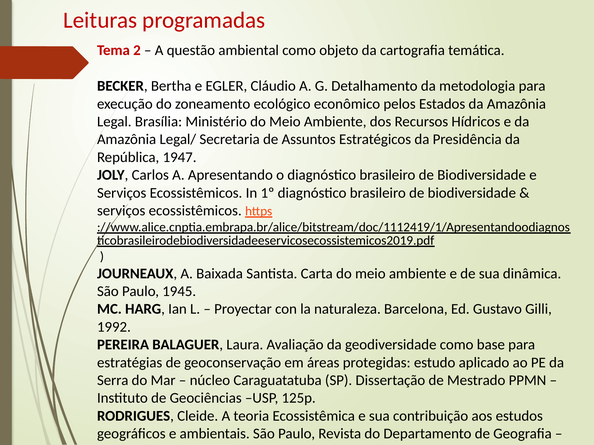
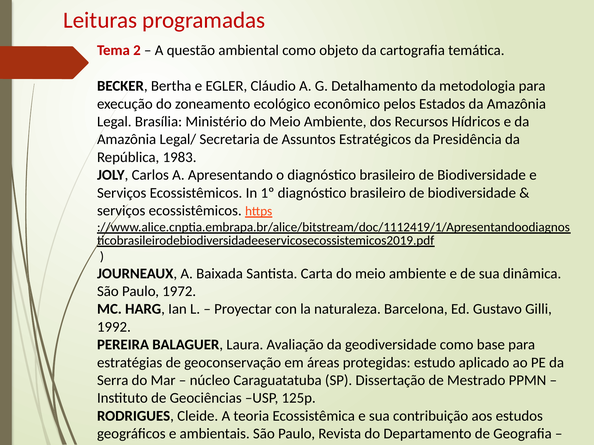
1947: 1947 -> 1983
1945: 1945 -> 1972
